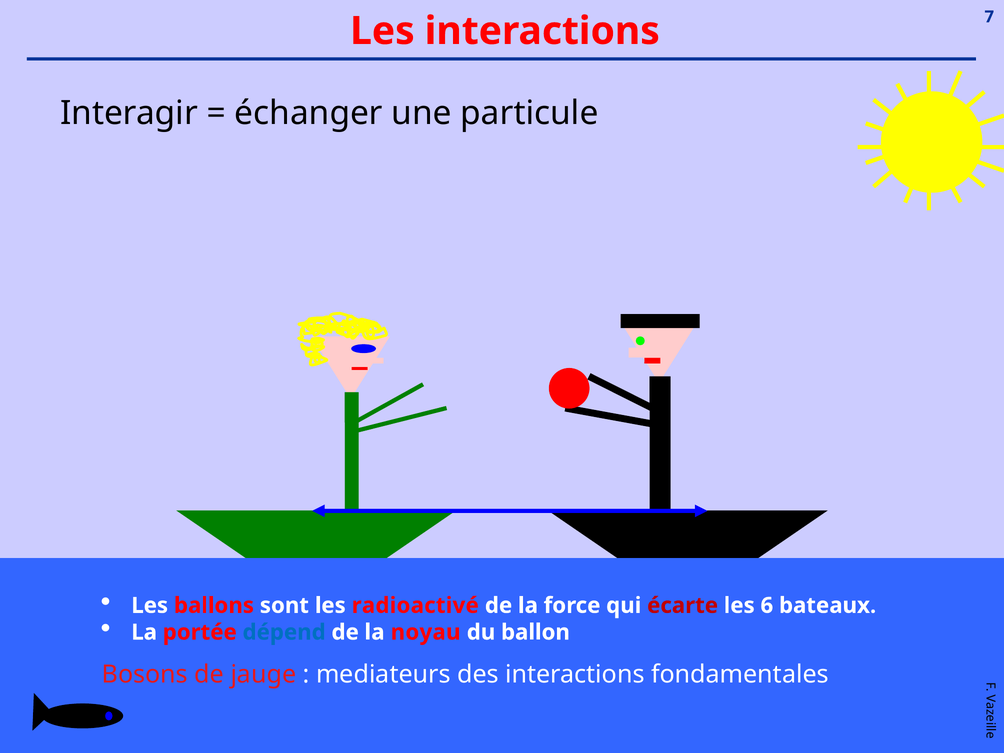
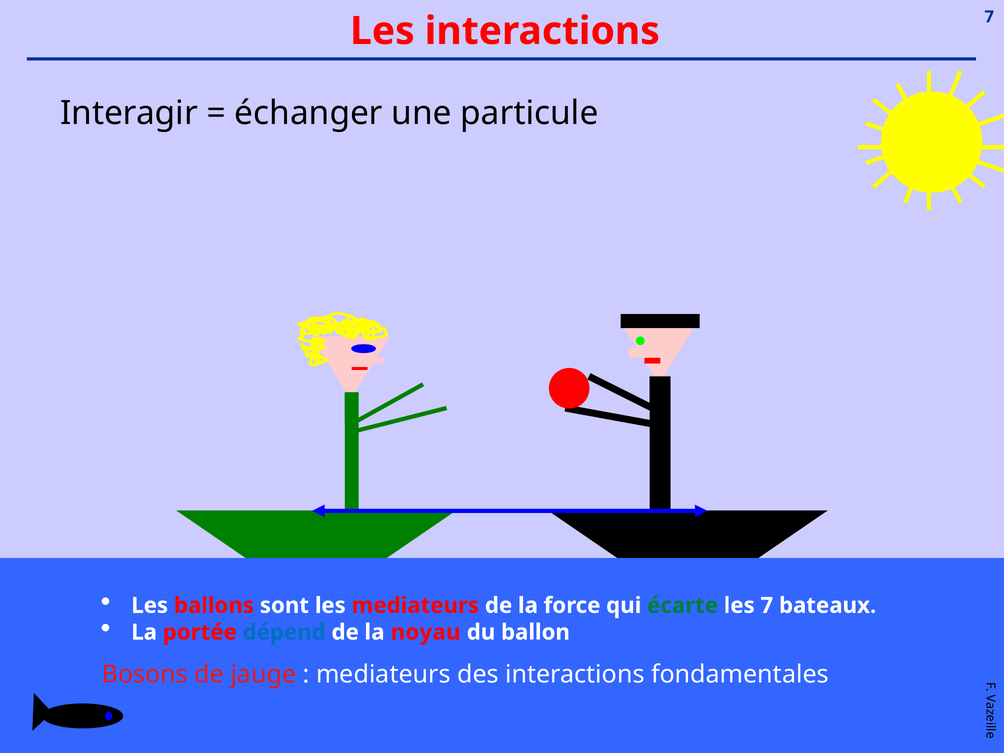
les radioactivé: radioactivé -> mediateurs
écarte colour: red -> green
les 6: 6 -> 7
